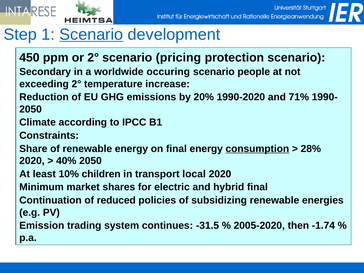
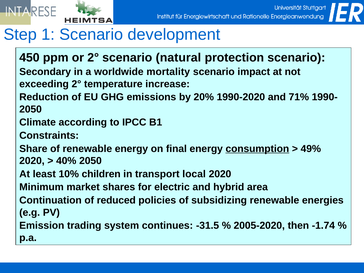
Scenario at (91, 34) underline: present -> none
pricing: pricing -> natural
occuring: occuring -> mortality
people: people -> impact
28%: 28% -> 49%
hybrid final: final -> area
